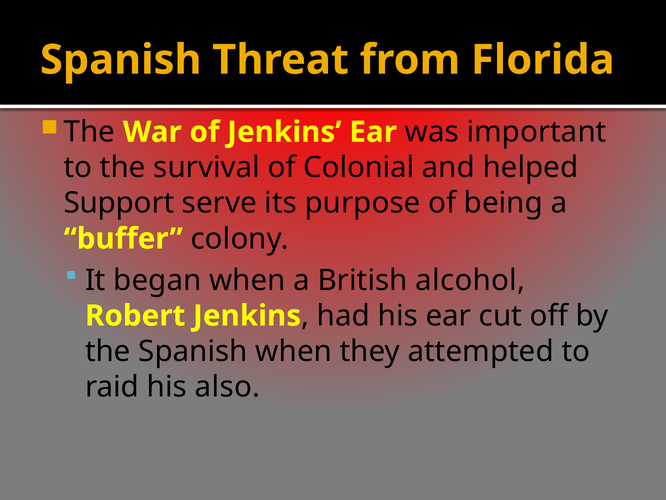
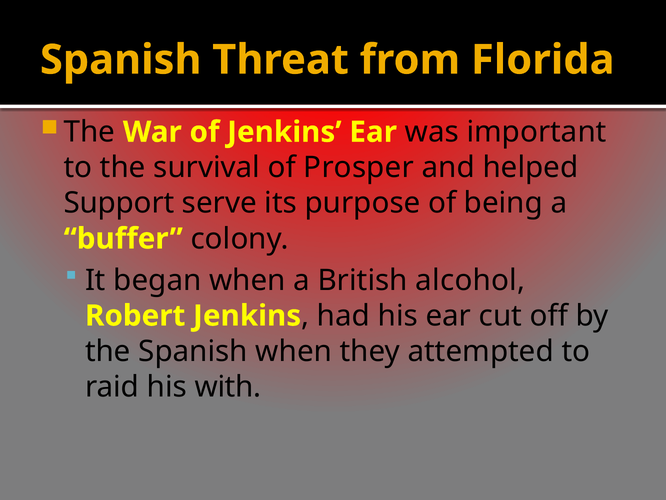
Colonial: Colonial -> Prosper
also: also -> with
